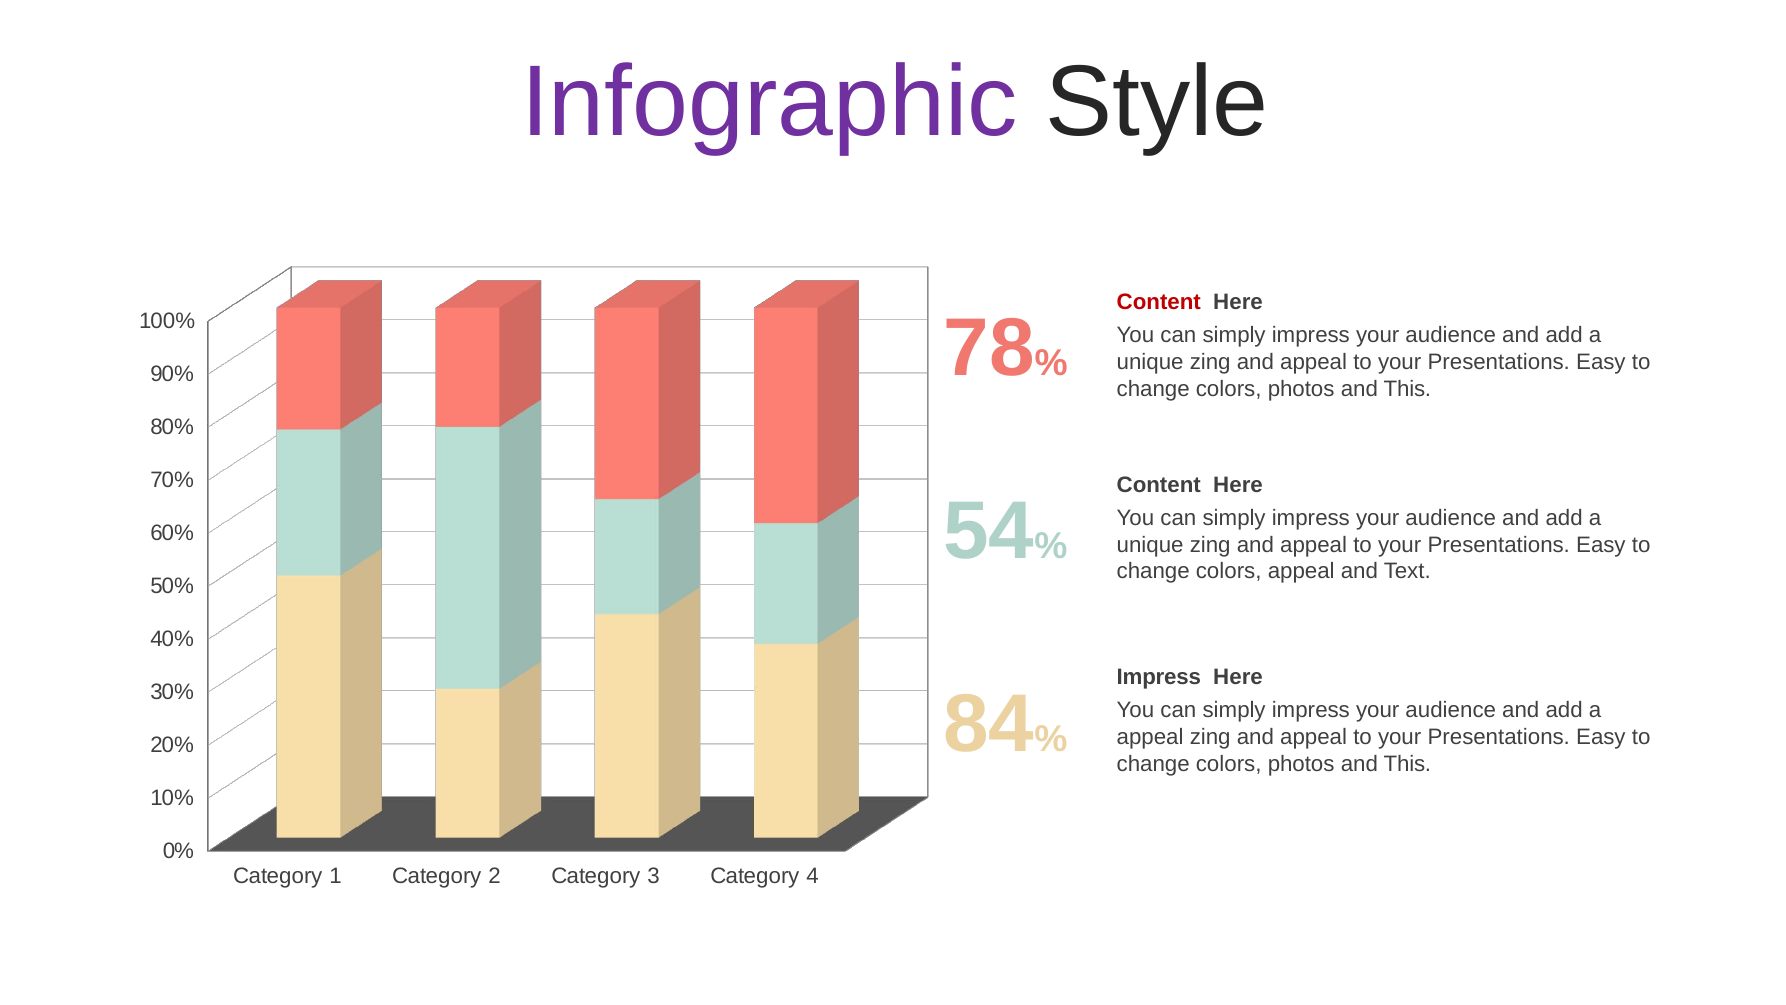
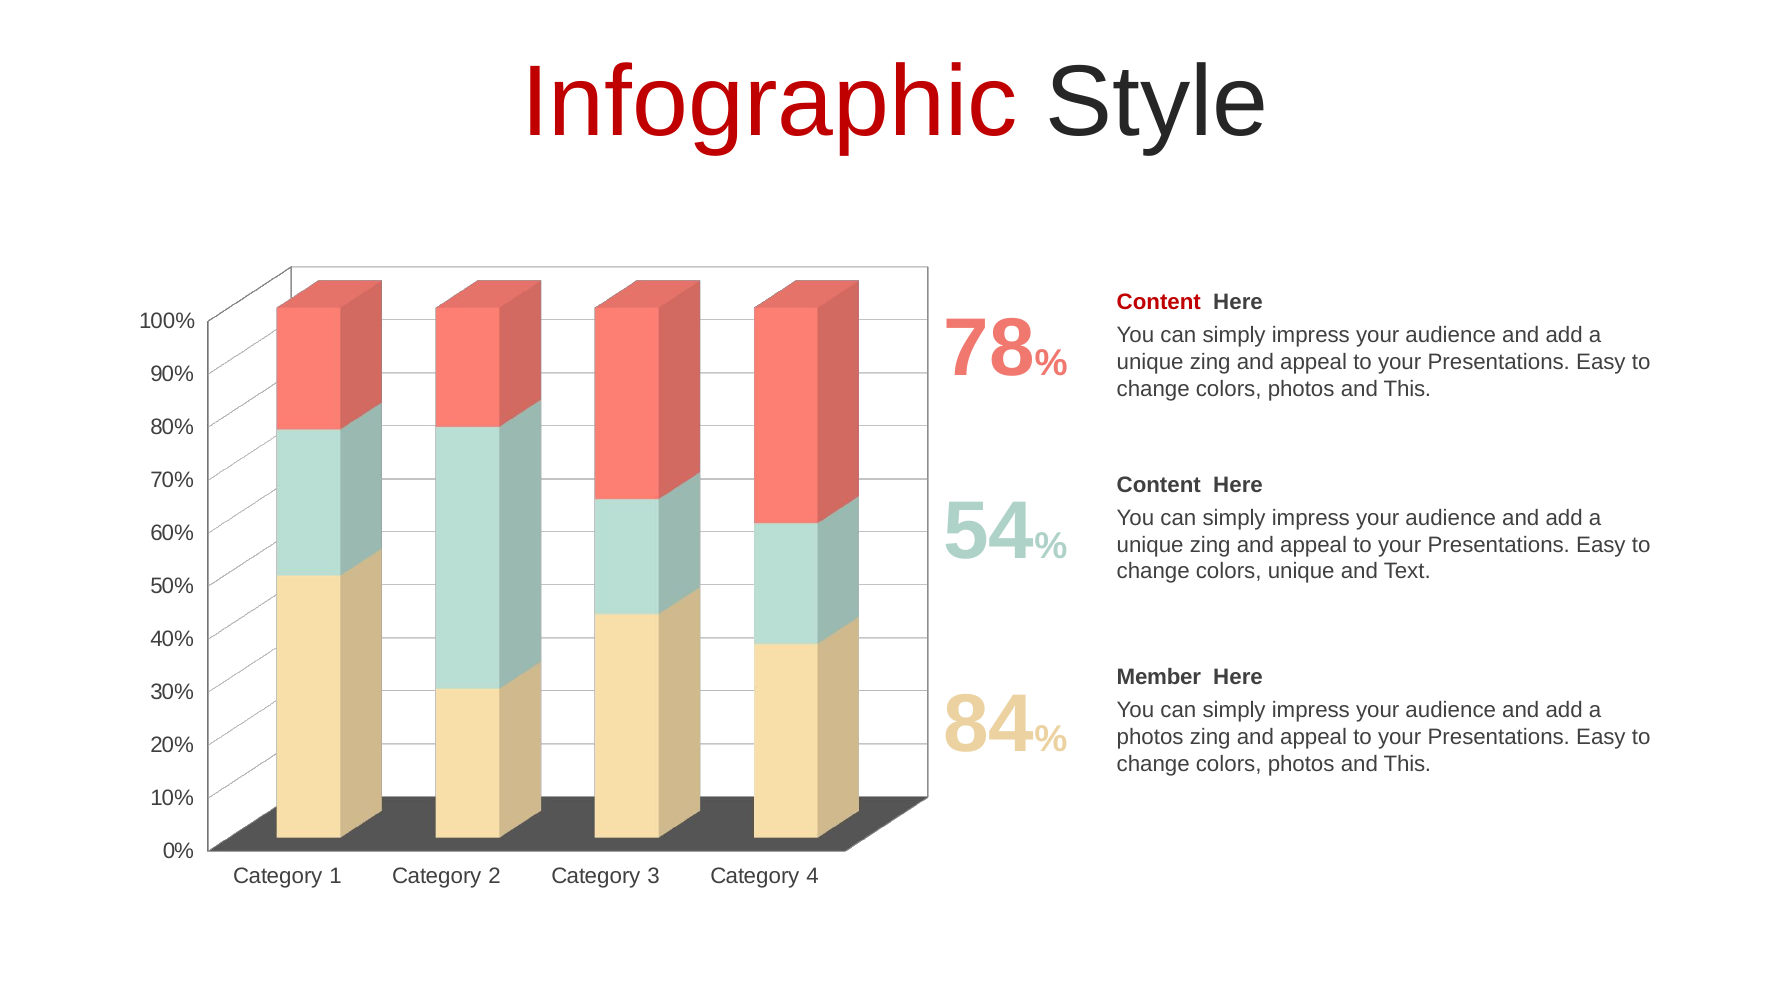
Infographic colour: purple -> red
colors appeal: appeal -> unique
Impress at (1159, 677): Impress -> Member
appeal at (1150, 737): appeal -> photos
